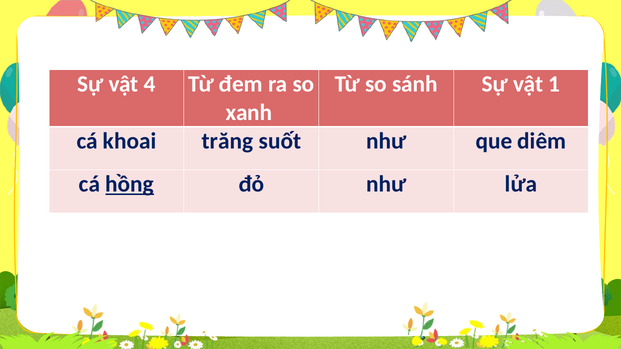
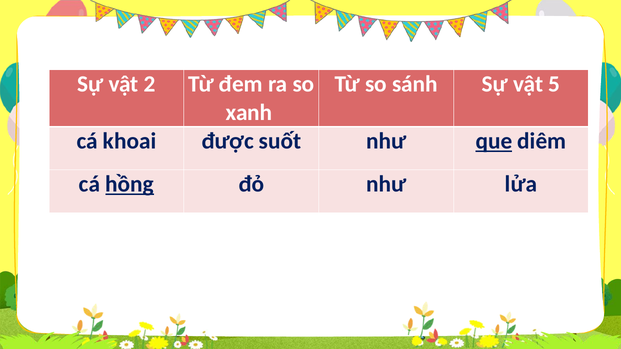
4: 4 -> 2
1: 1 -> 5
trăng: trăng -> được
que underline: none -> present
